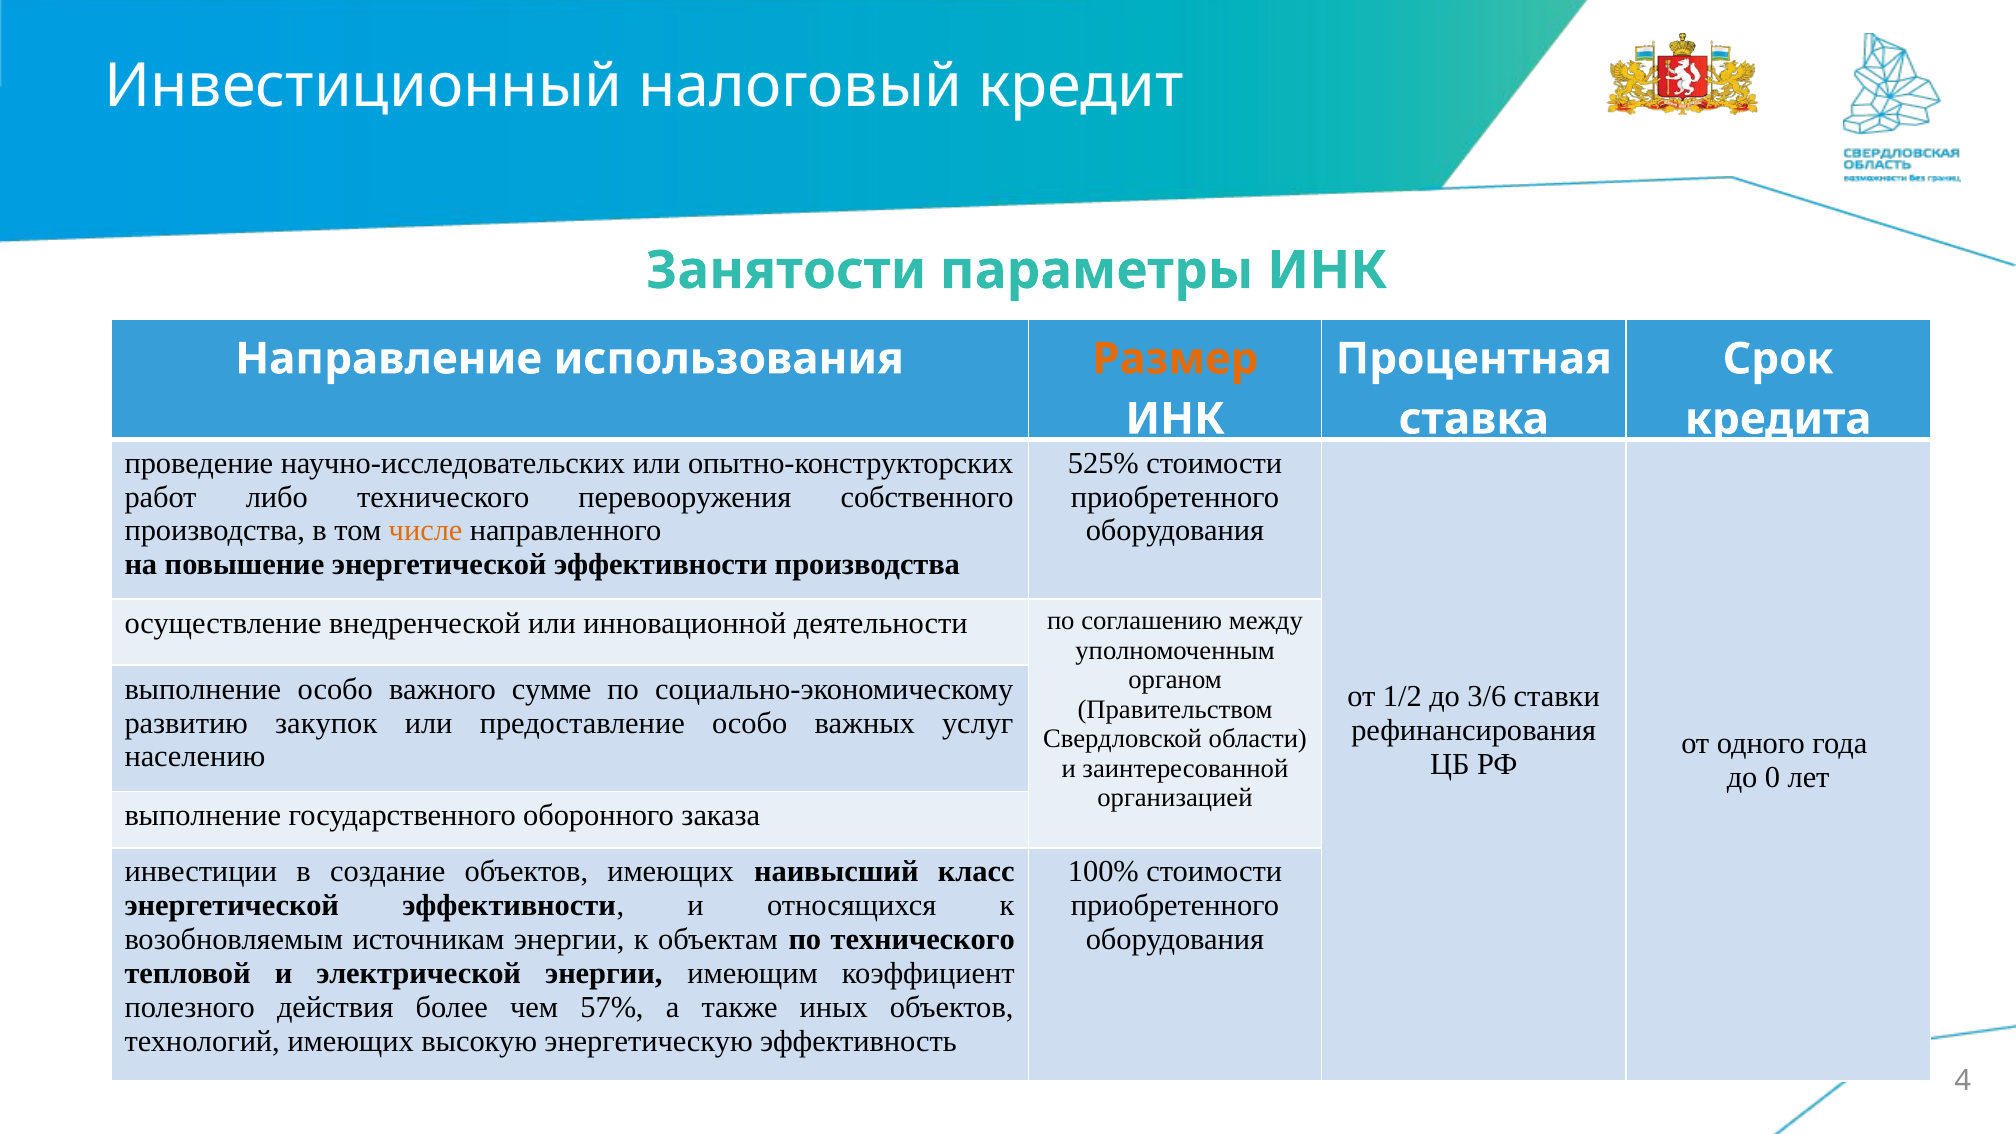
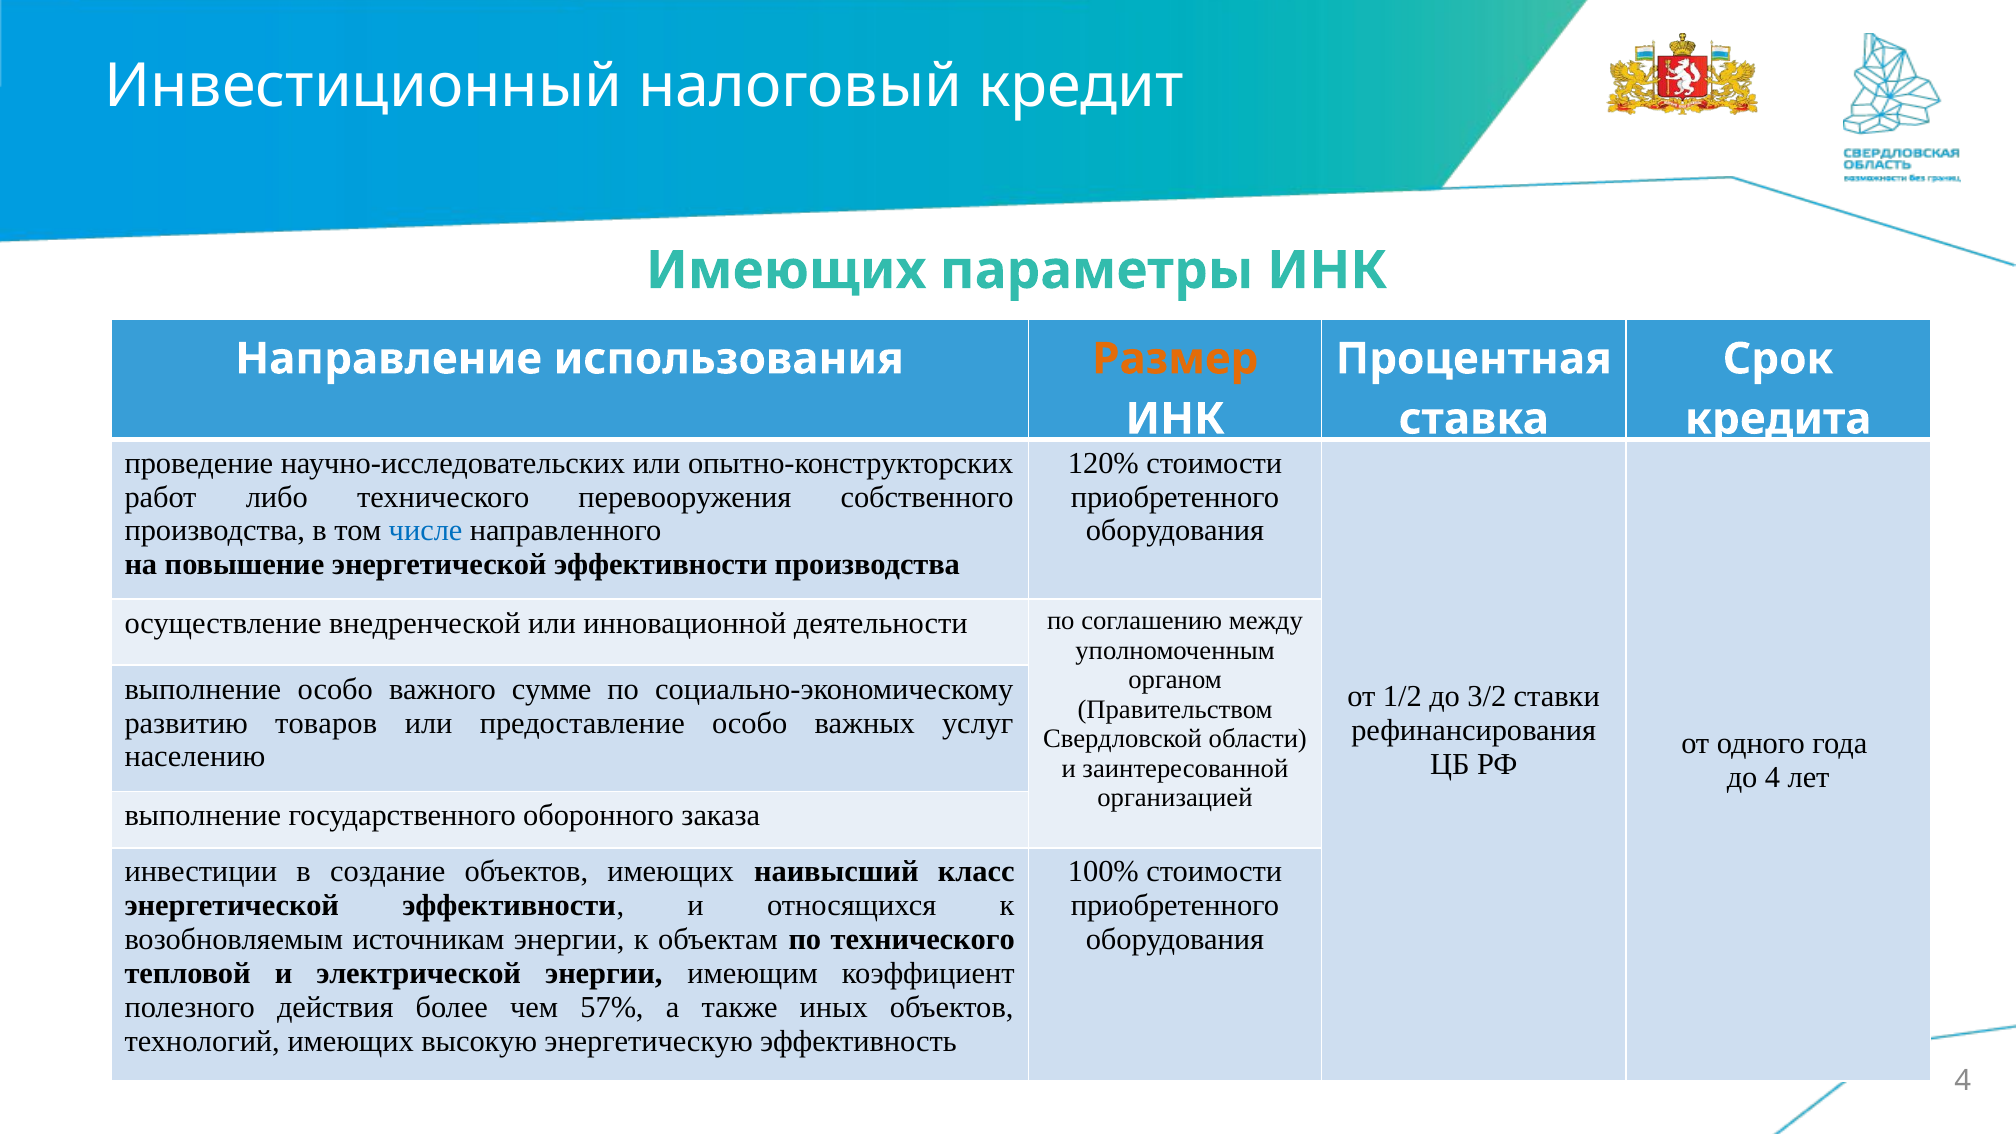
Занятости at (786, 270): Занятости -> Имеющих
525%: 525% -> 120%
числе colour: orange -> blue
3/6: 3/6 -> 3/2
закупок: закупок -> товаров
до 0: 0 -> 4
